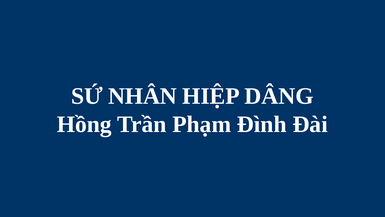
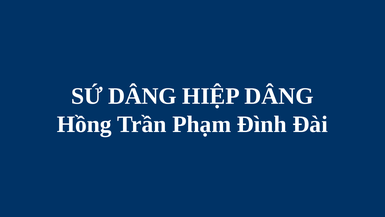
SỨ NHÂN: NHÂN -> DÂNG
